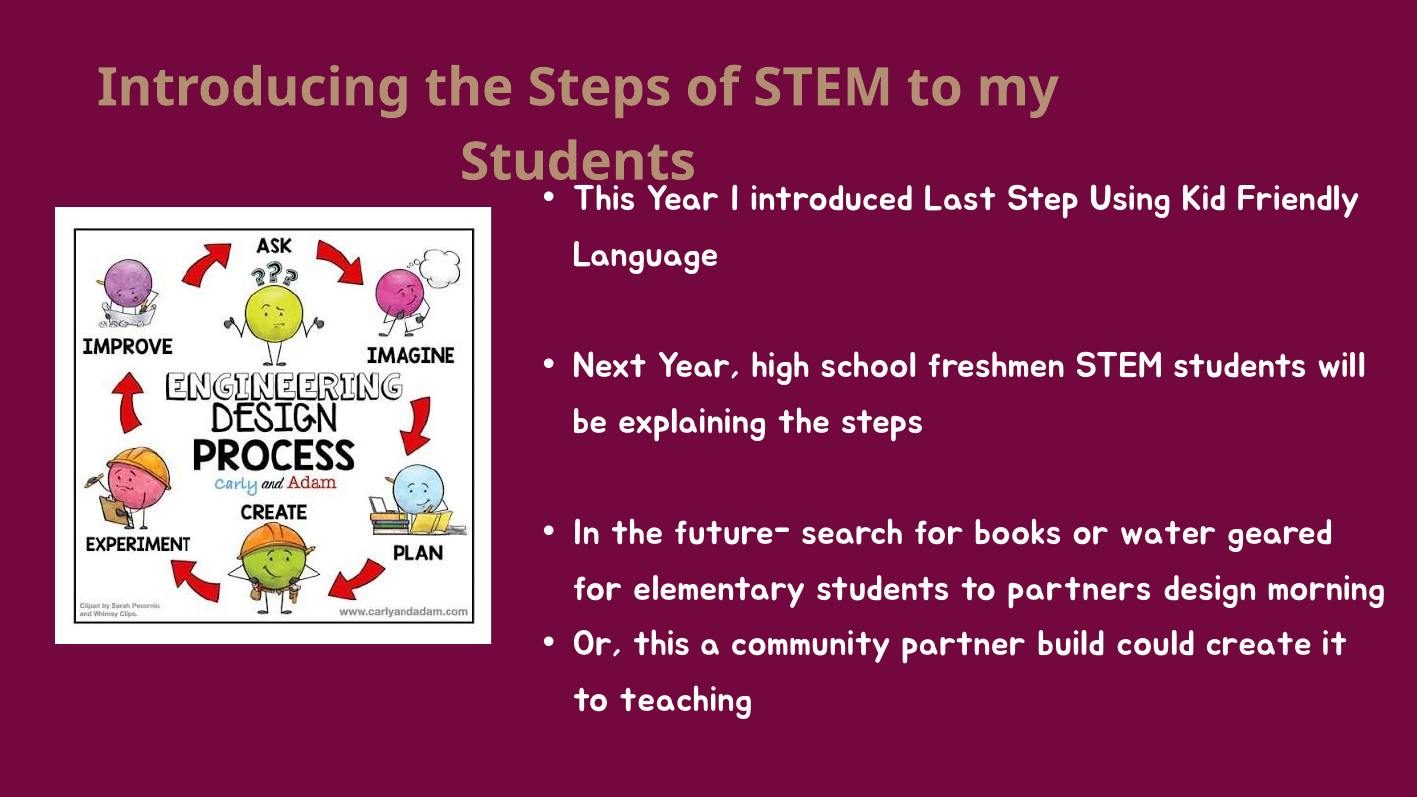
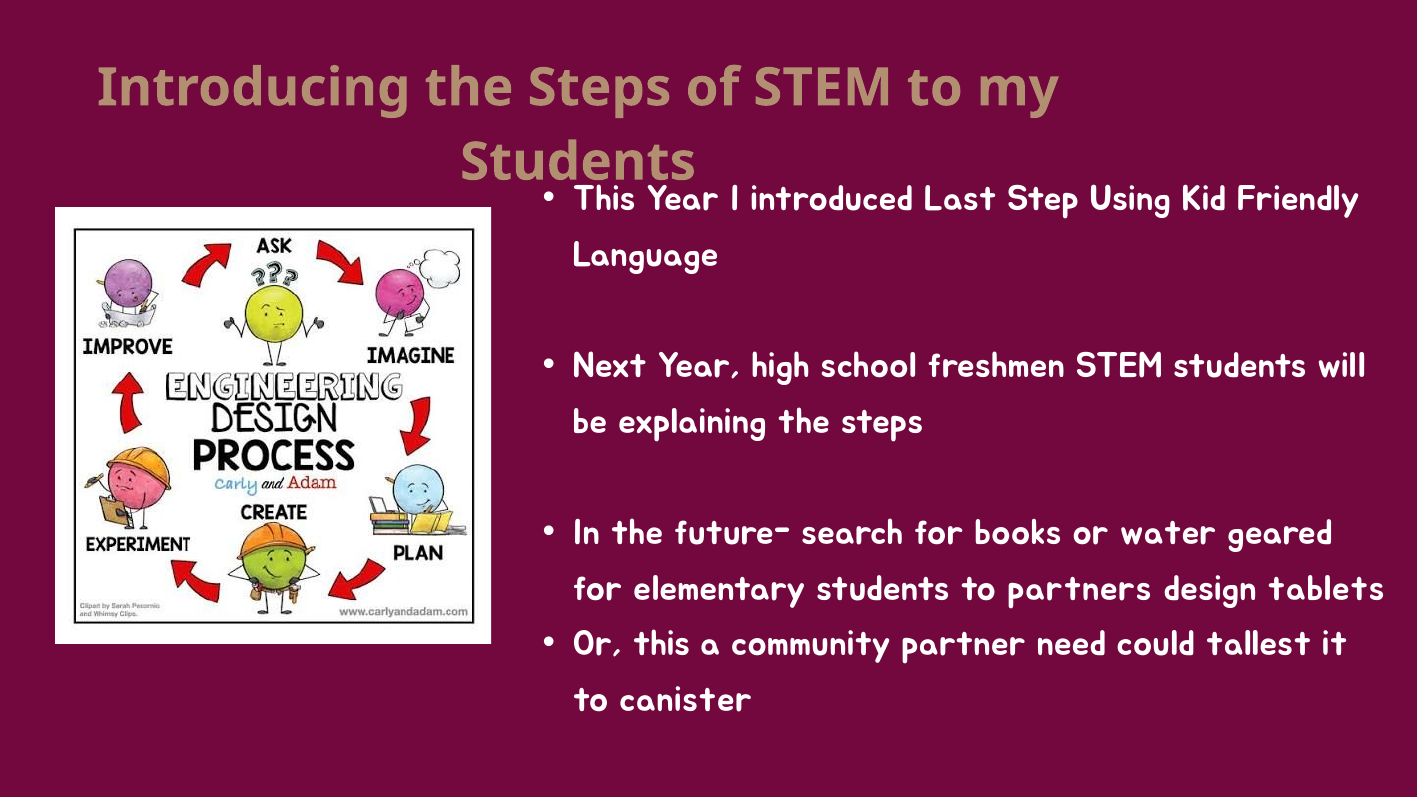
morning: morning -> tablets
build: build -> need
create: create -> tallest
teaching: teaching -> canister
